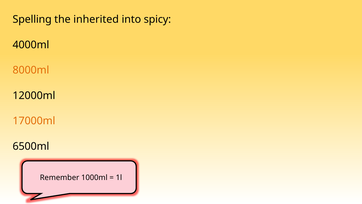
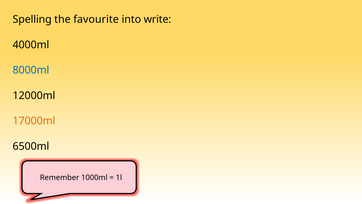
inherited: inherited -> favourite
spicy: spicy -> write
8000ml colour: orange -> blue
